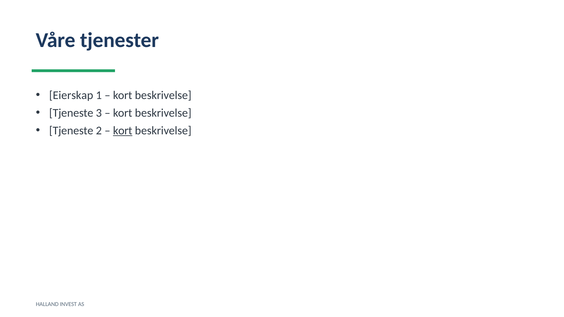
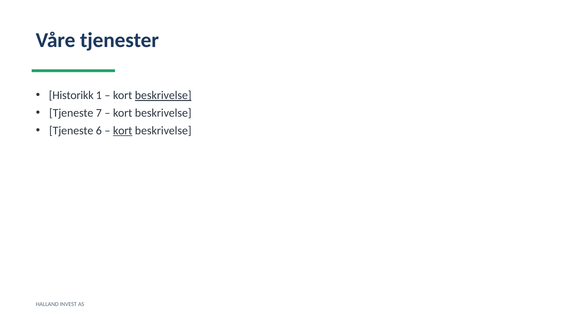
Eierskap: Eierskap -> Historikk
beskrivelse at (163, 96) underline: none -> present
3: 3 -> 7
2: 2 -> 6
